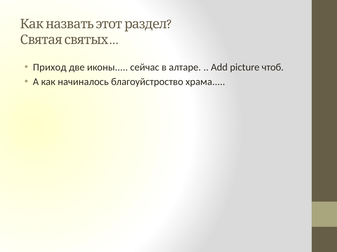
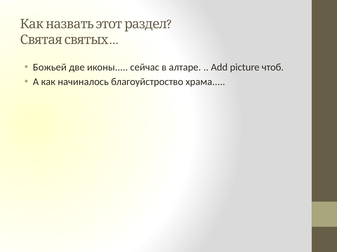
Приход: Приход -> Божьей
